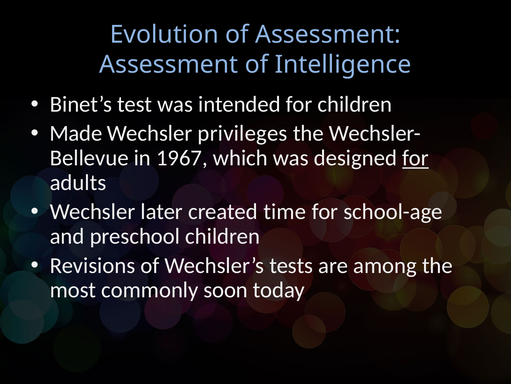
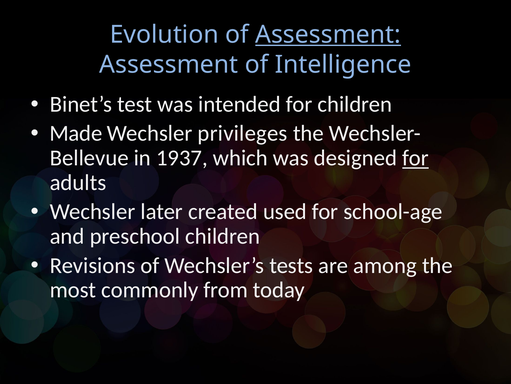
Assessment at (328, 35) underline: none -> present
1967: 1967 -> 1937
time: time -> used
soon: soon -> from
